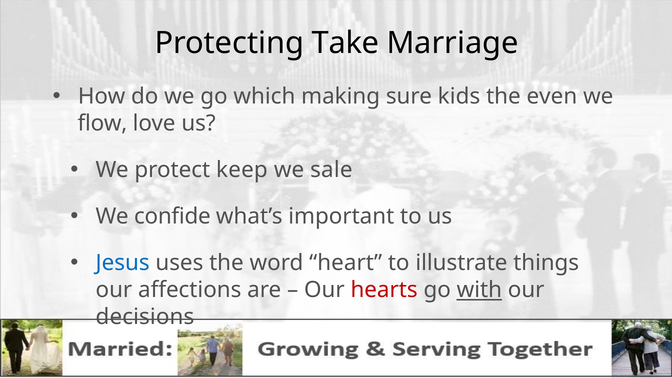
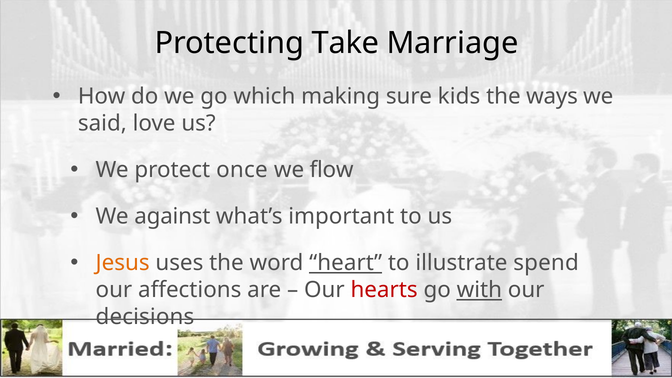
even: even -> ways
flow: flow -> said
keep: keep -> once
sale: sale -> flow
confide: confide -> against
Jesus colour: blue -> orange
heart underline: none -> present
things: things -> spend
